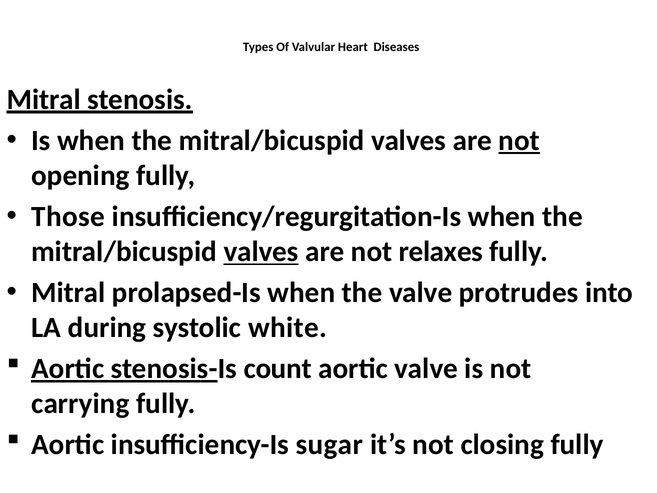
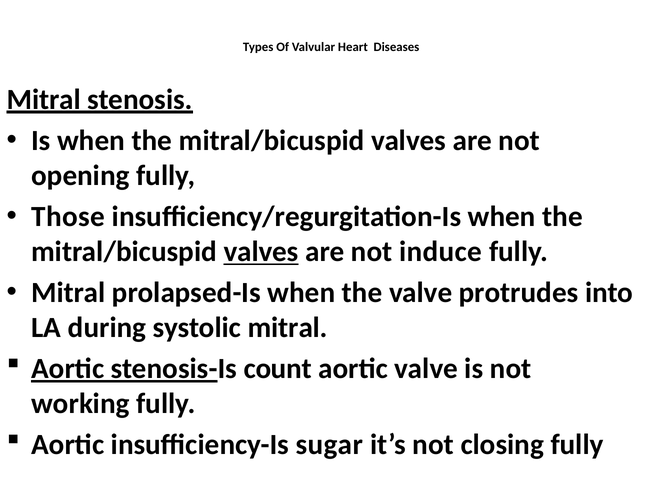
not at (519, 140) underline: present -> none
relaxes: relaxes -> induce
systolic white: white -> mitral
carrying: carrying -> working
